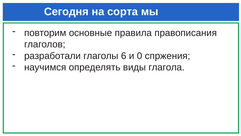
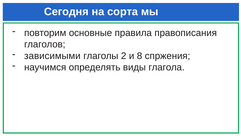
разработали: разработали -> зависимыми
6: 6 -> 2
0: 0 -> 8
